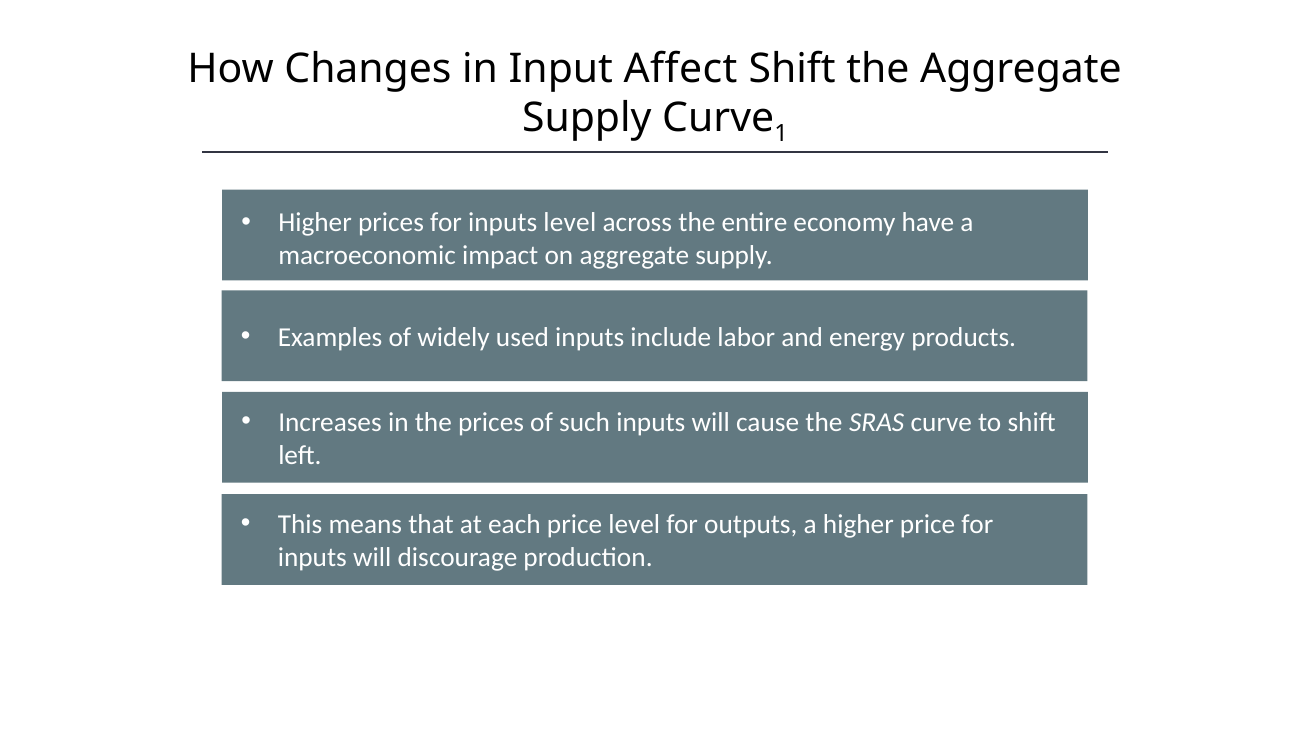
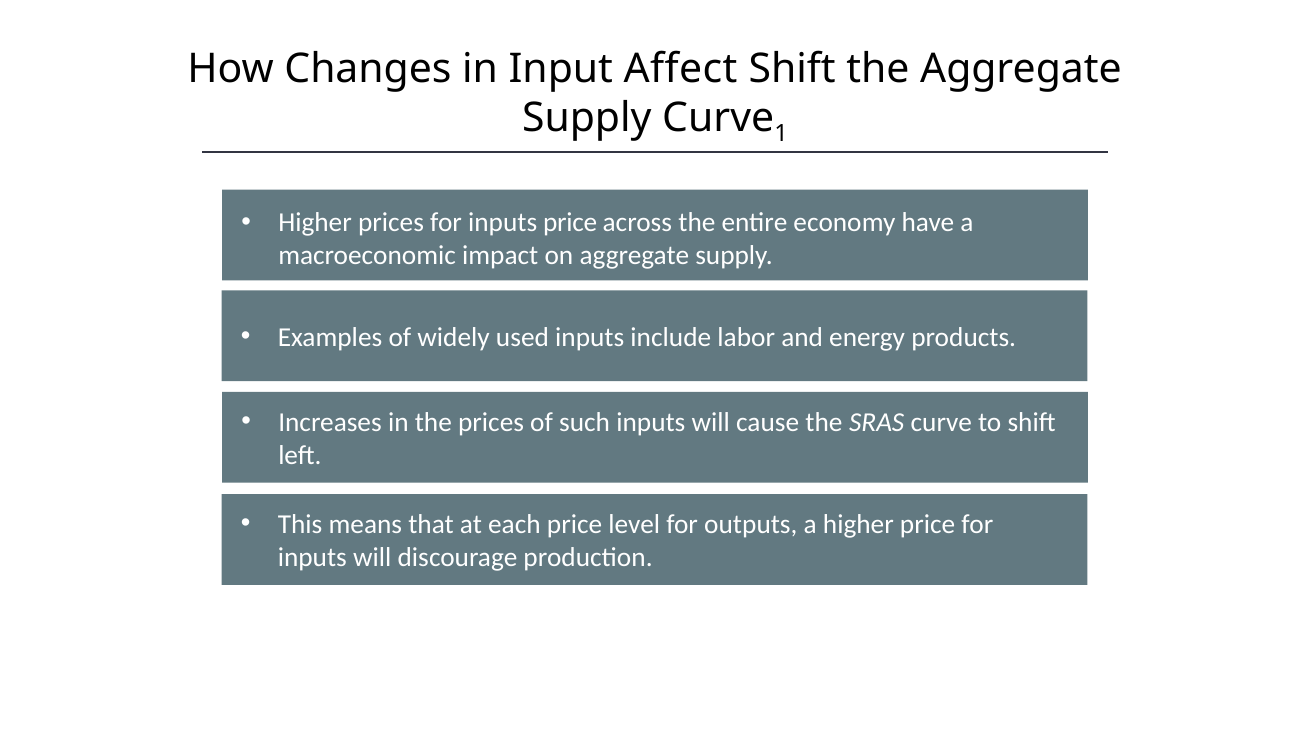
inputs level: level -> price
